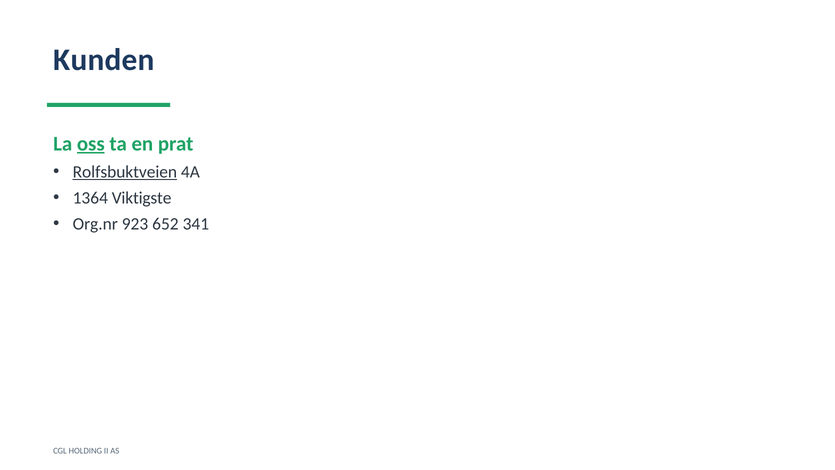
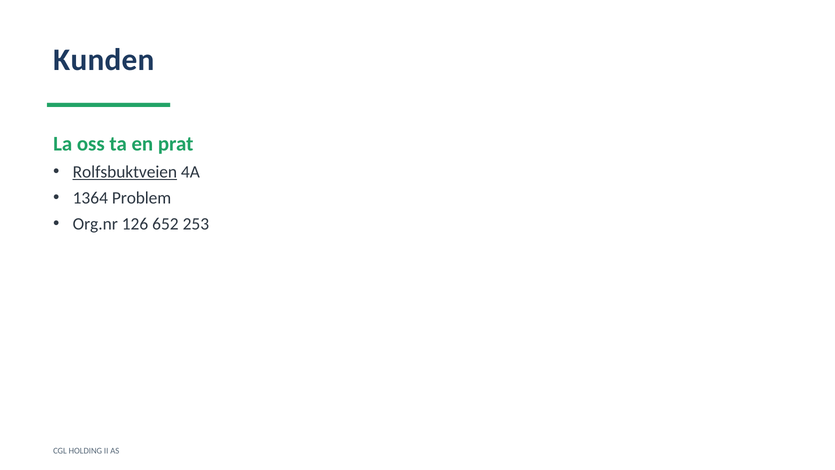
oss underline: present -> none
Viktigste: Viktigste -> Problem
923: 923 -> 126
341: 341 -> 253
